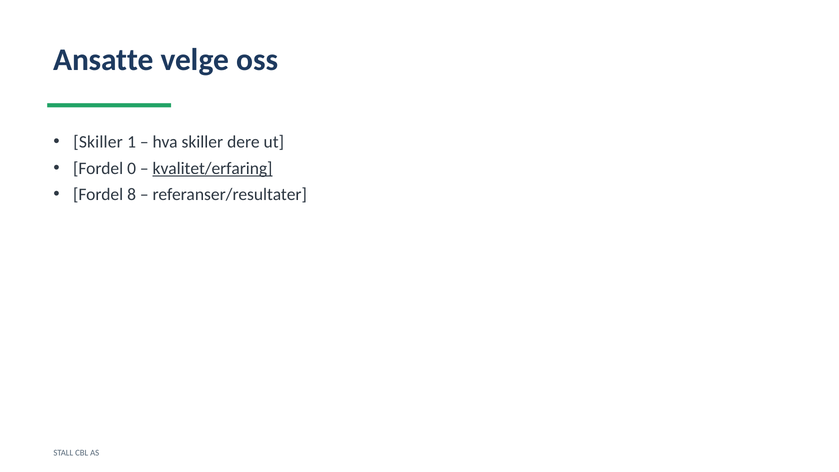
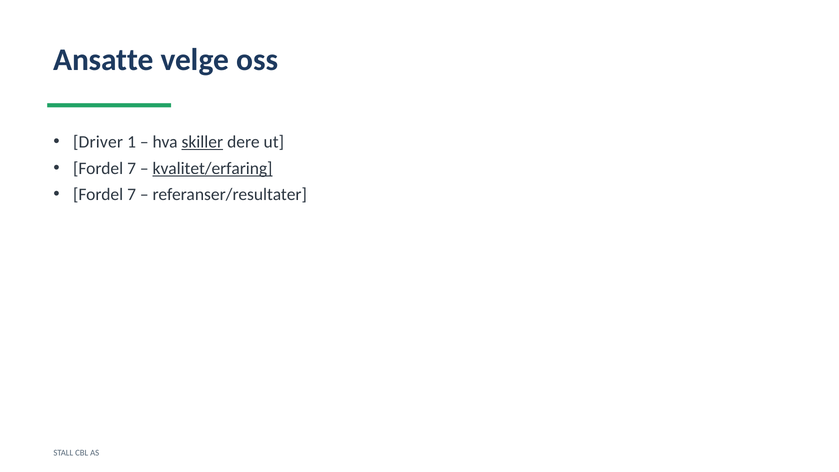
Skiller at (98, 142): Skiller -> Driver
skiller at (202, 142) underline: none -> present
0 at (132, 168): 0 -> 7
8 at (132, 195): 8 -> 7
